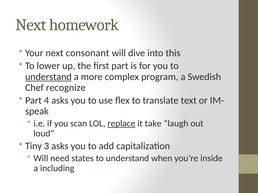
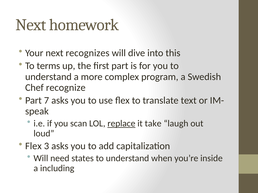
consonant: consonant -> recognizes
lower: lower -> terms
understand at (48, 77) underline: present -> none
4: 4 -> 7
Tiny at (34, 146): Tiny -> Flex
